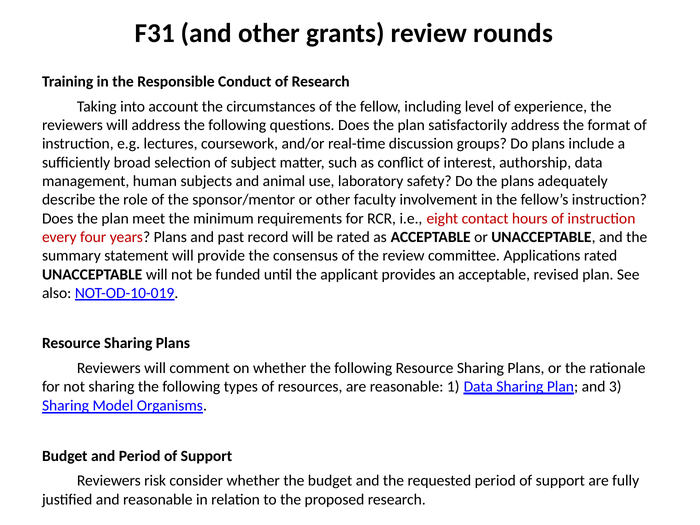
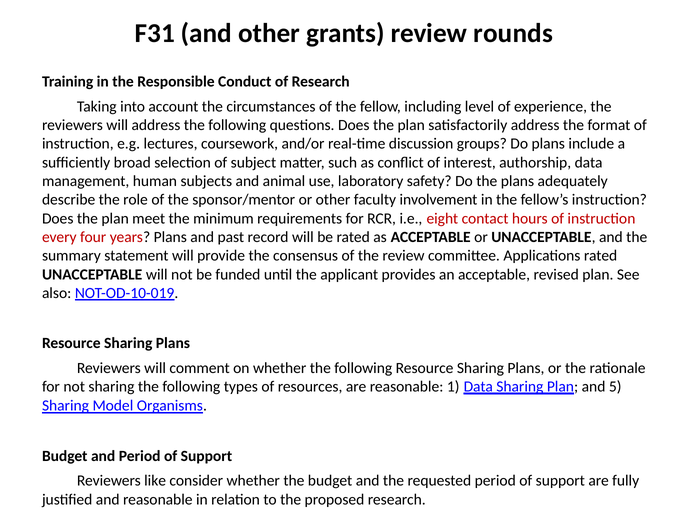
3: 3 -> 5
risk: risk -> like
